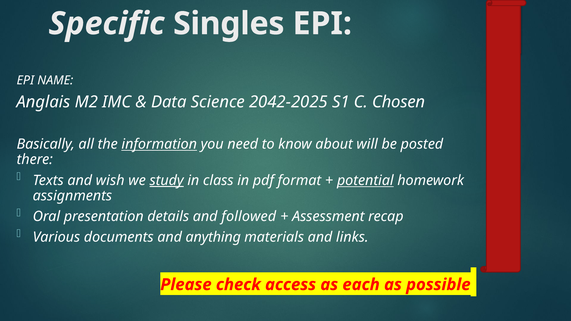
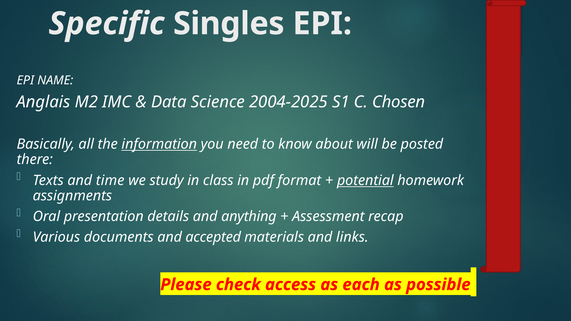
2042-2025: 2042-2025 -> 2004-2025
wish: wish -> time
study underline: present -> none
followed: followed -> anything
anything: anything -> accepted
